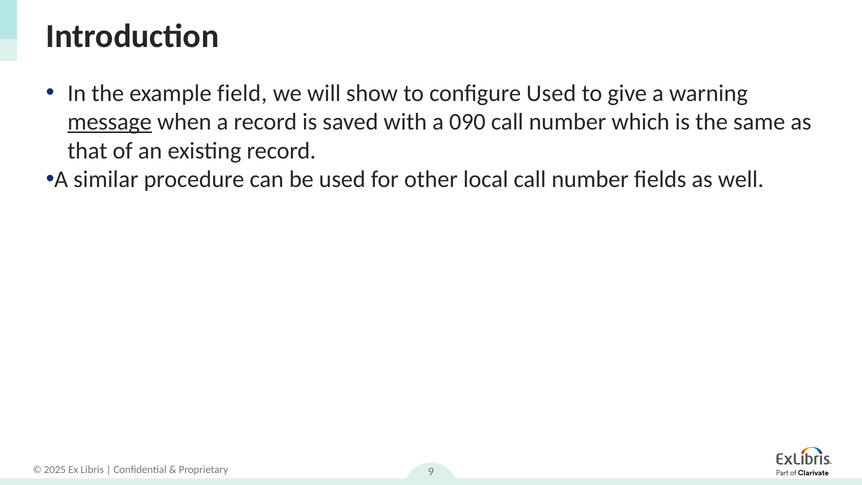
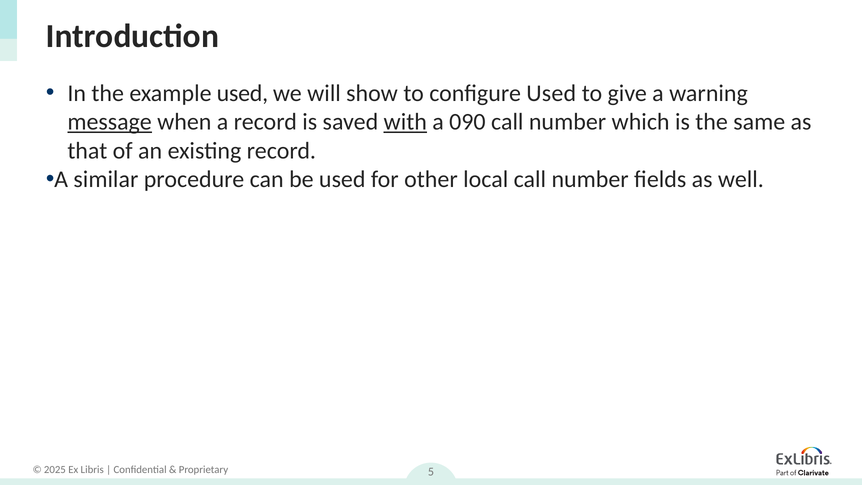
example field: field -> used
with underline: none -> present
9: 9 -> 5
